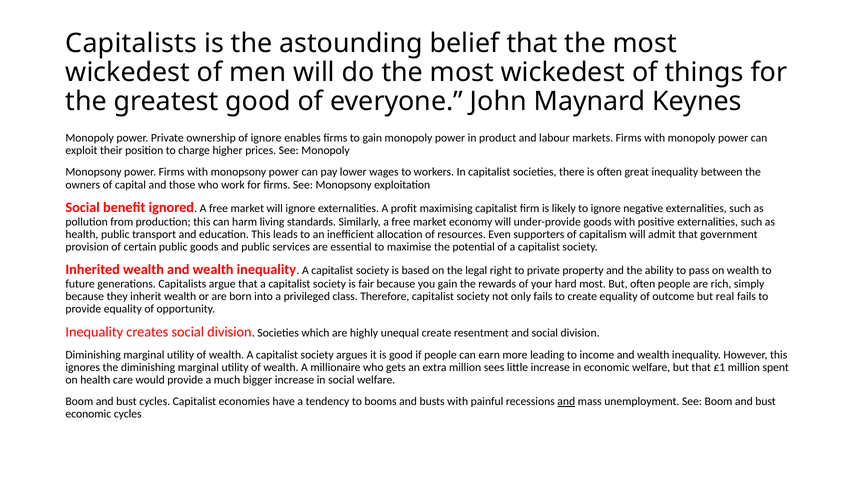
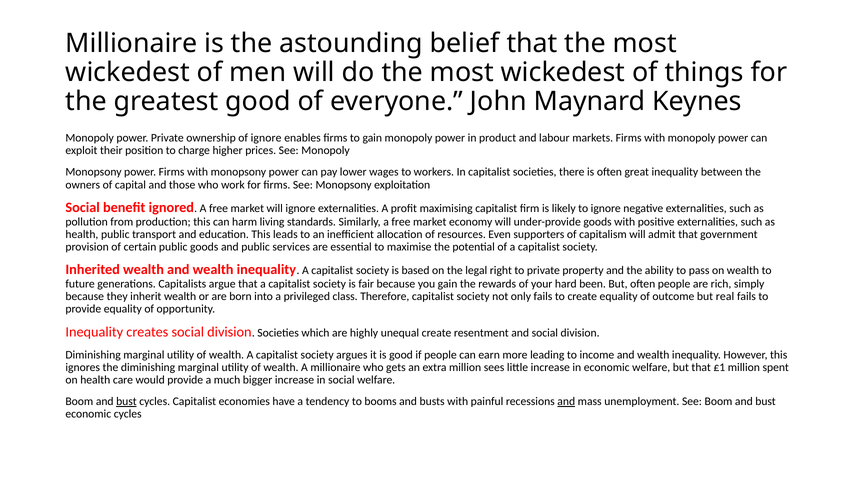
Capitalists at (131, 43): Capitalists -> Millionaire
hard most: most -> been
bust at (126, 402) underline: none -> present
